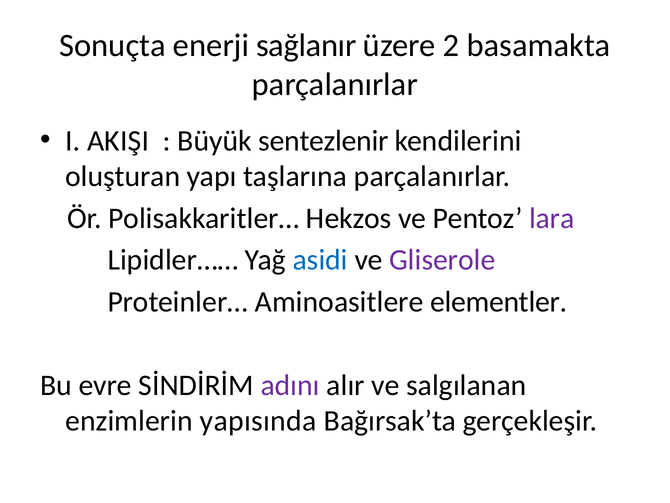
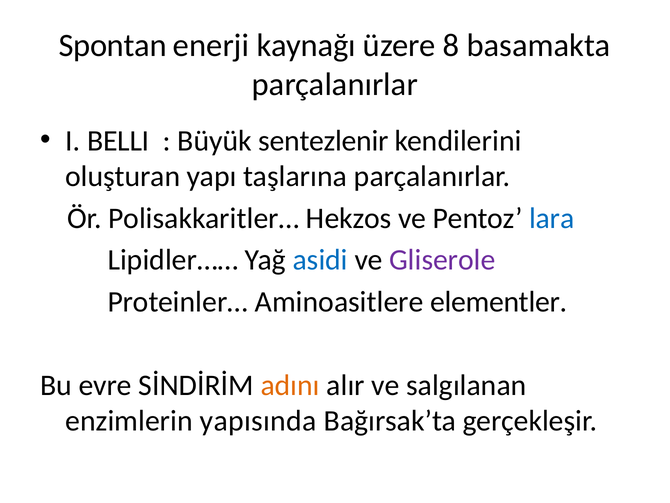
Sonuçta: Sonuçta -> Spontan
sağlanır: sağlanır -> kaynağı
2: 2 -> 8
AKIŞI: AKIŞI -> BELLI
lara colour: purple -> blue
adını colour: purple -> orange
